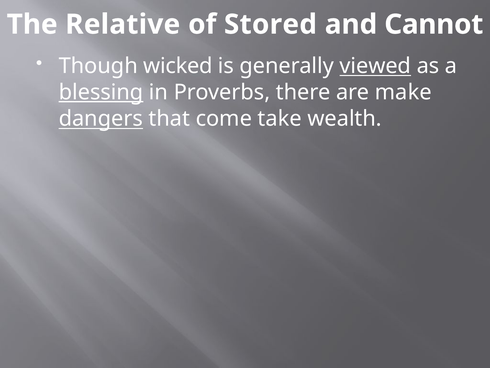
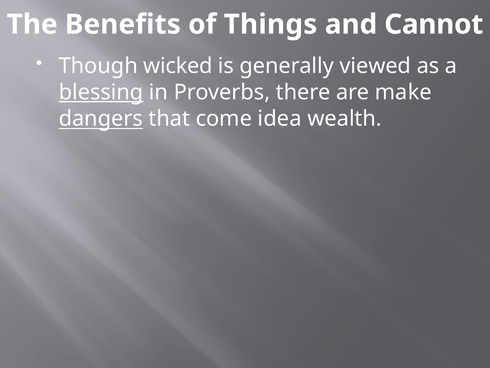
Relative: Relative -> Benefits
Stored: Stored -> Things
viewed underline: present -> none
take: take -> idea
